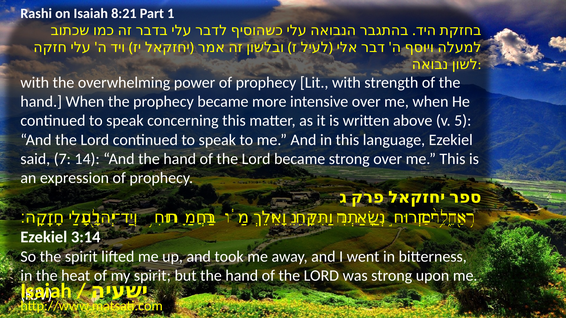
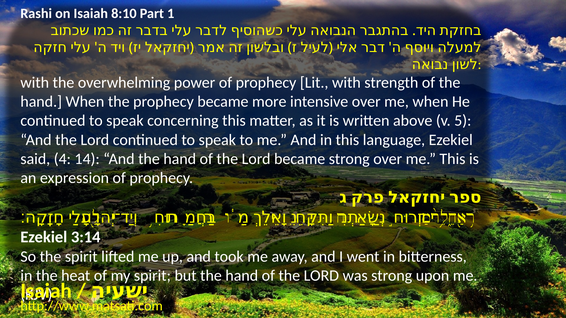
8:21: 8:21 -> 8:10
7: 7 -> 4
